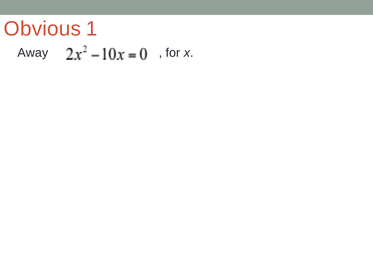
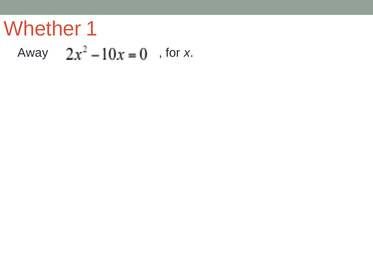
Obvious: Obvious -> Whether
